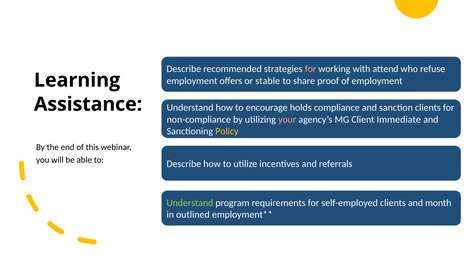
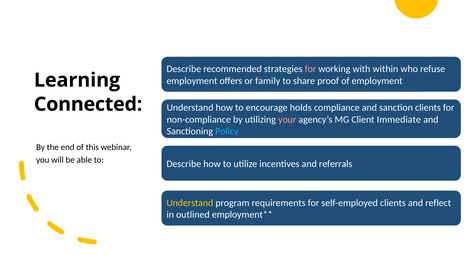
attend: attend -> within
stable: stable -> family
Assistance: Assistance -> Connected
Policy colour: yellow -> light blue
Understand at (190, 203) colour: light green -> yellow
month: month -> reflect
